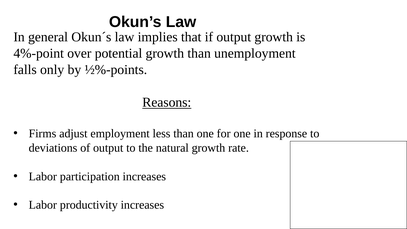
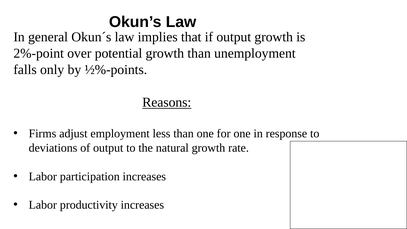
4%-point: 4%-point -> 2%-point
